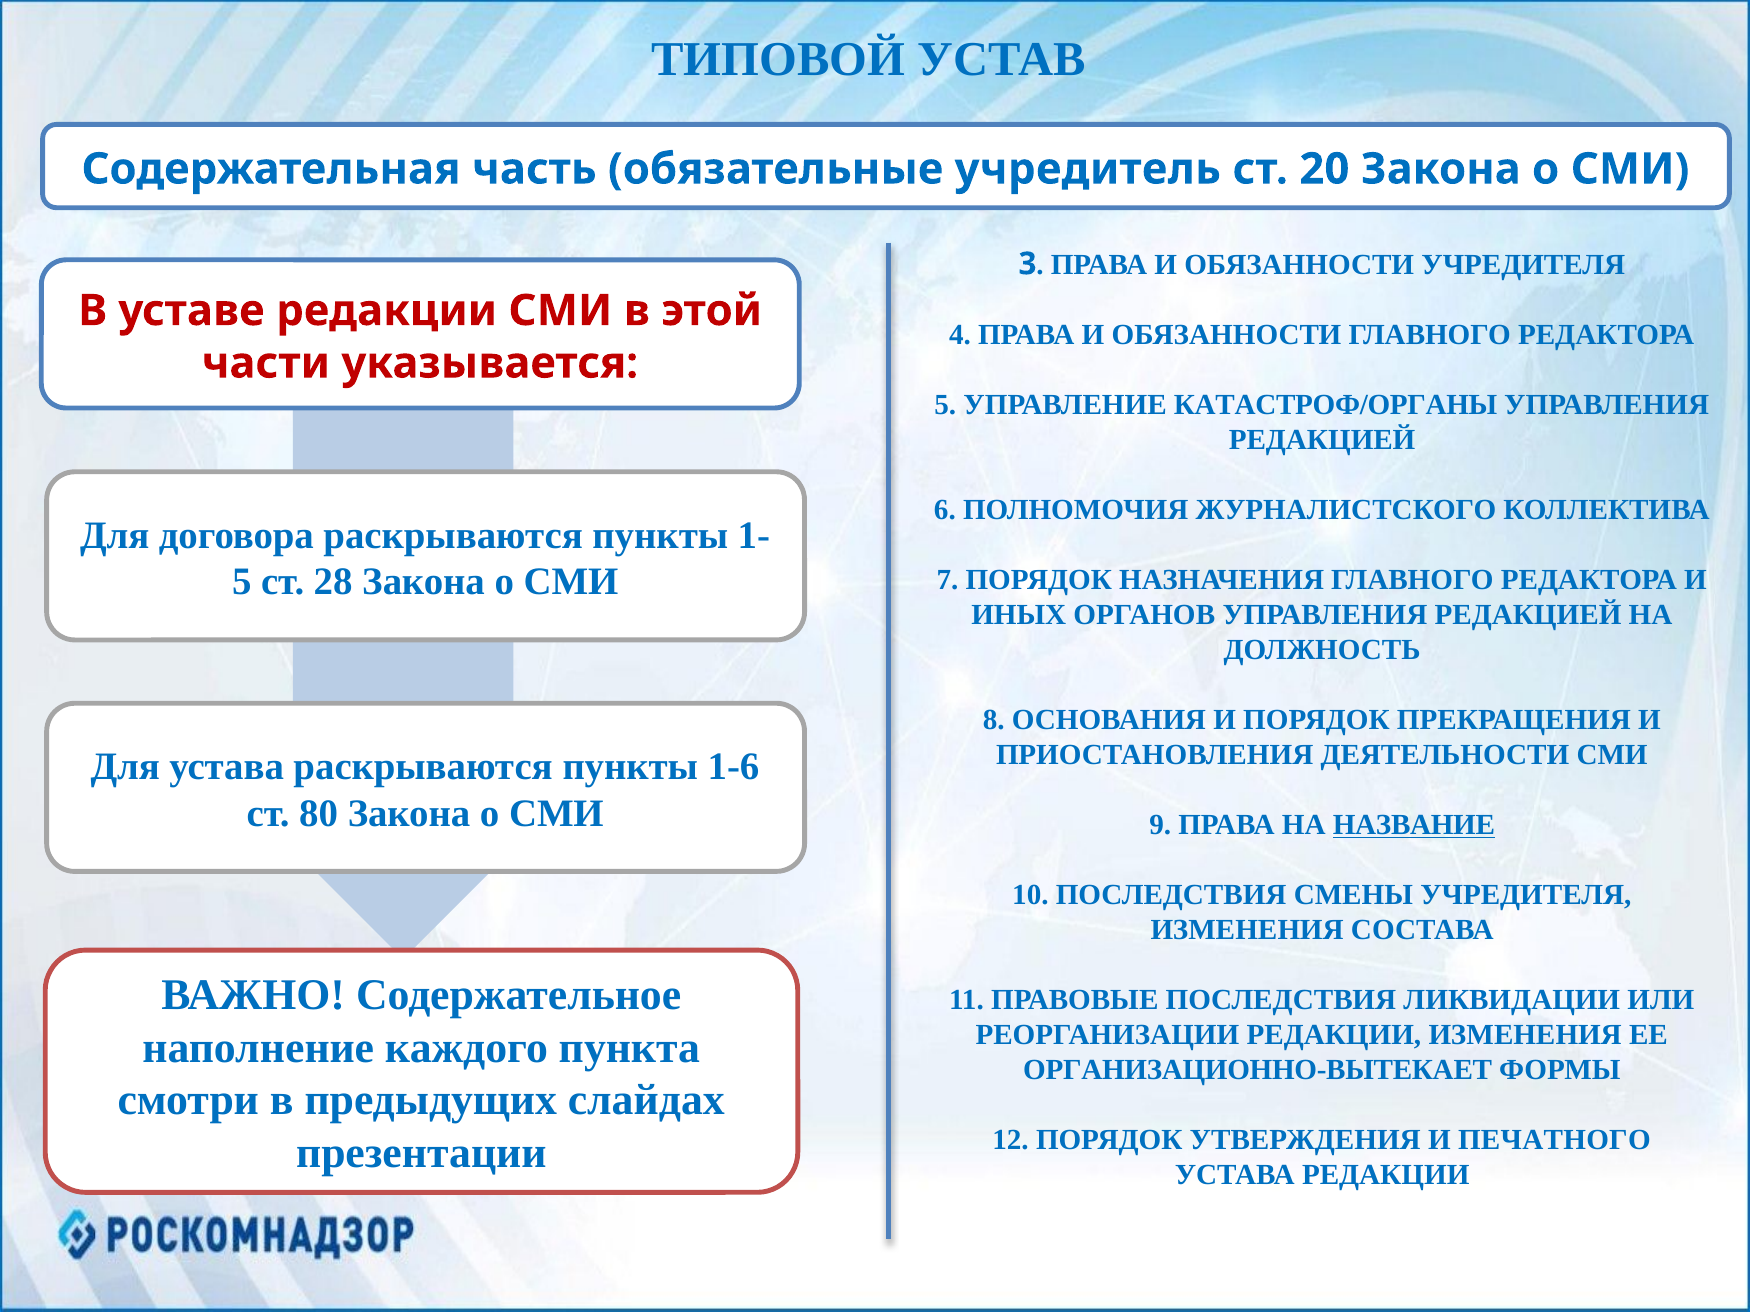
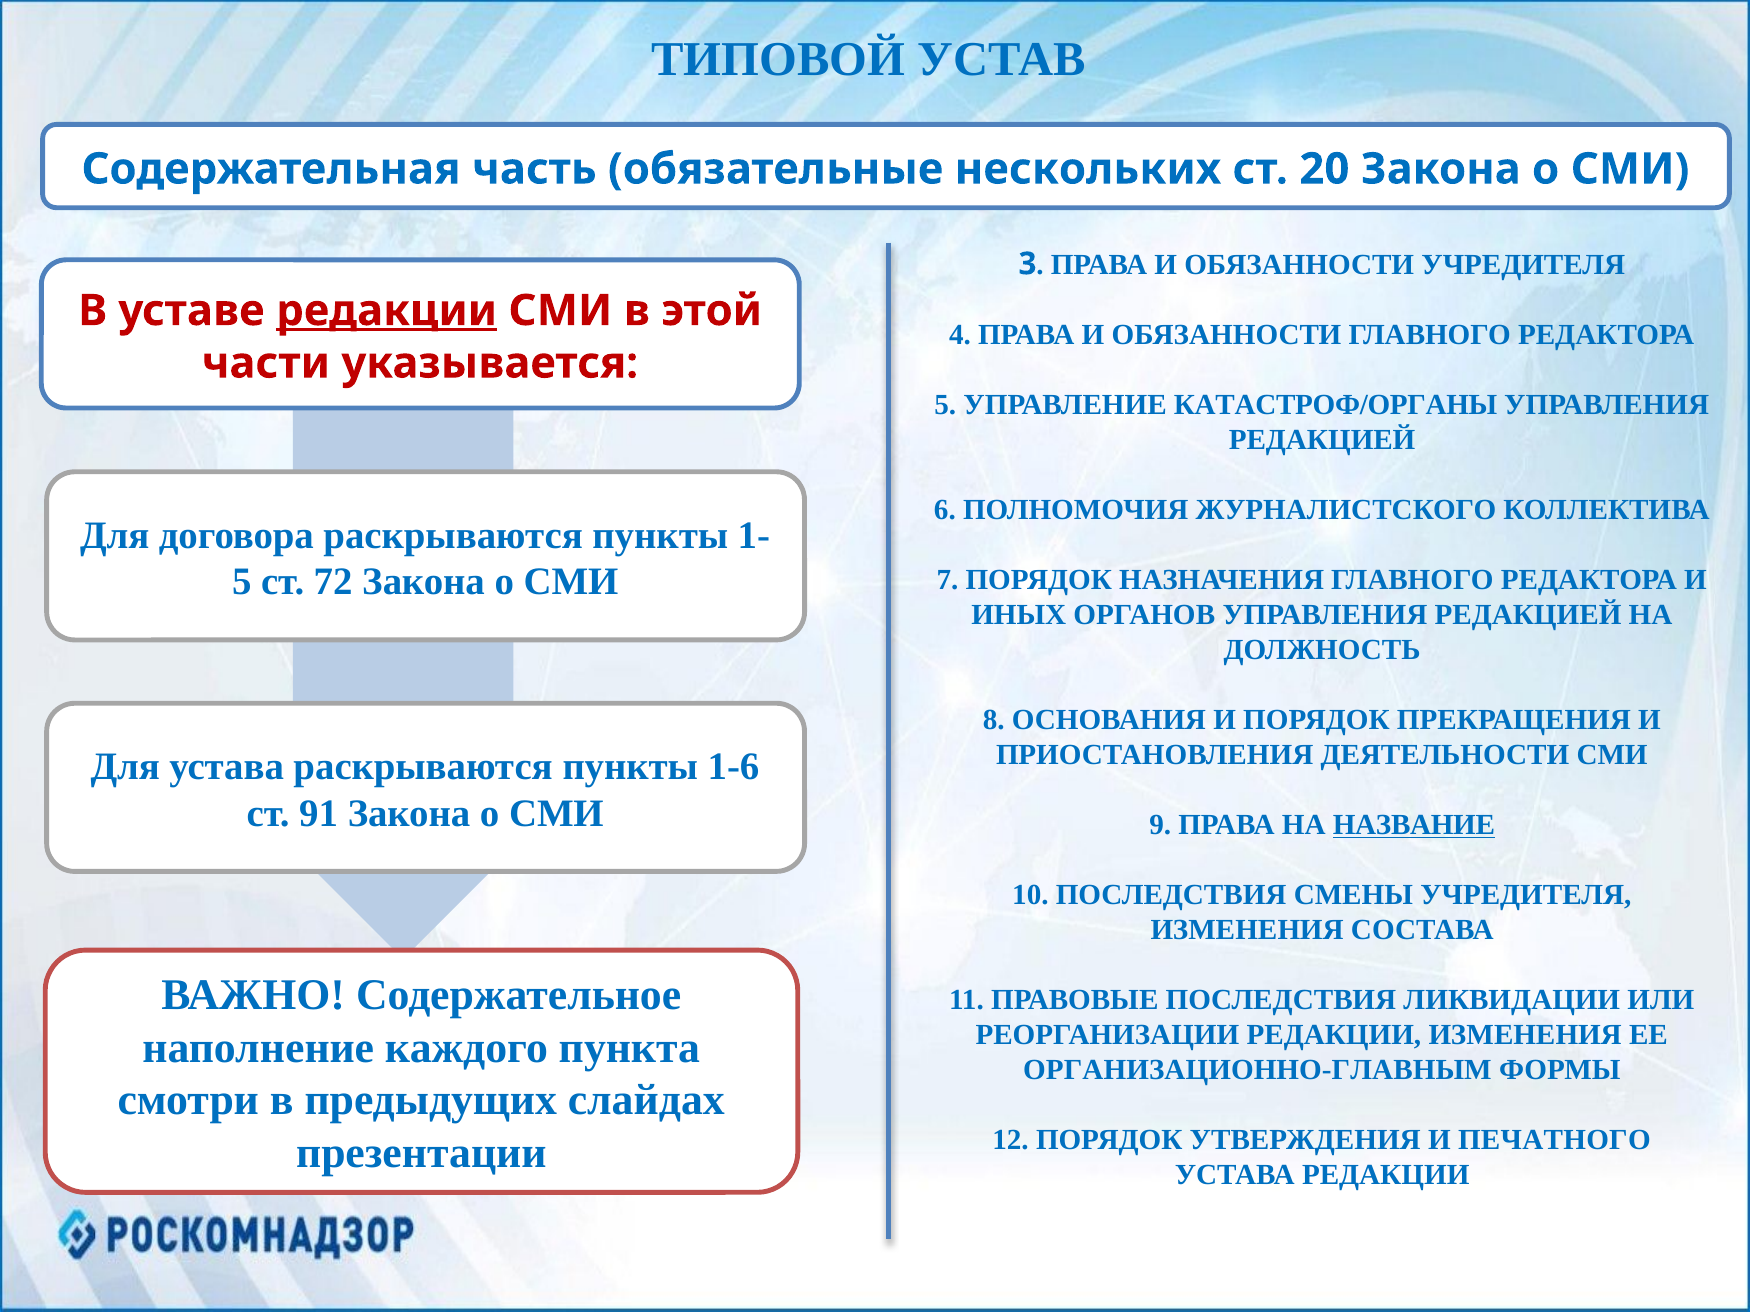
учредитель: учредитель -> нескольких
редакции at (387, 311) underline: none -> present
28: 28 -> 72
80: 80 -> 91
ОРГАНИЗАЦИОННО-ВЫТЕКАЕТ: ОРГАНИЗАЦИОННО-ВЫТЕКАЕТ -> ОРГАНИЗАЦИОННО-ГЛАВНЫМ
